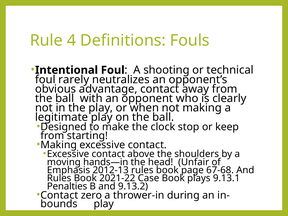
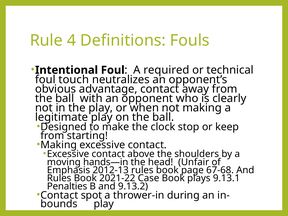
shooting: shooting -> required
rarely: rarely -> touch
zero: zero -> spot
